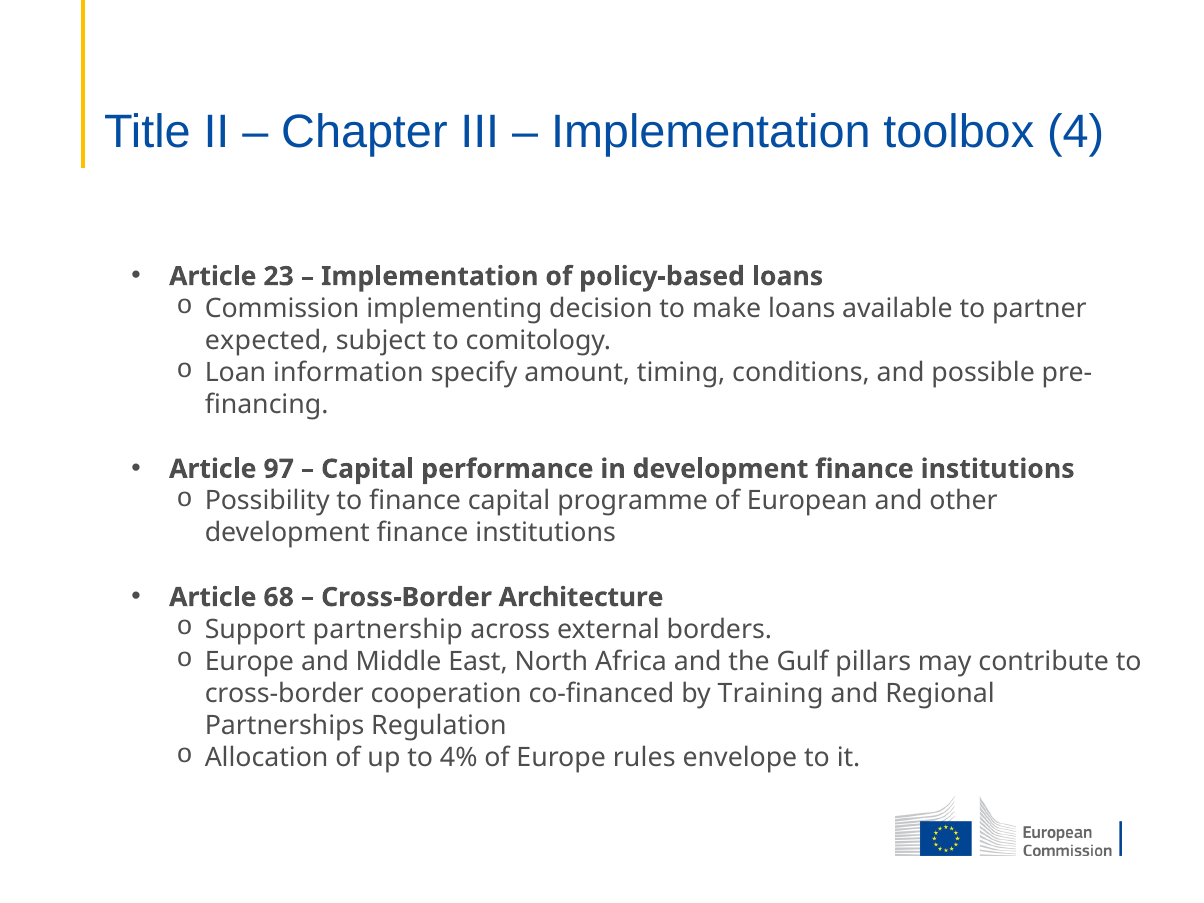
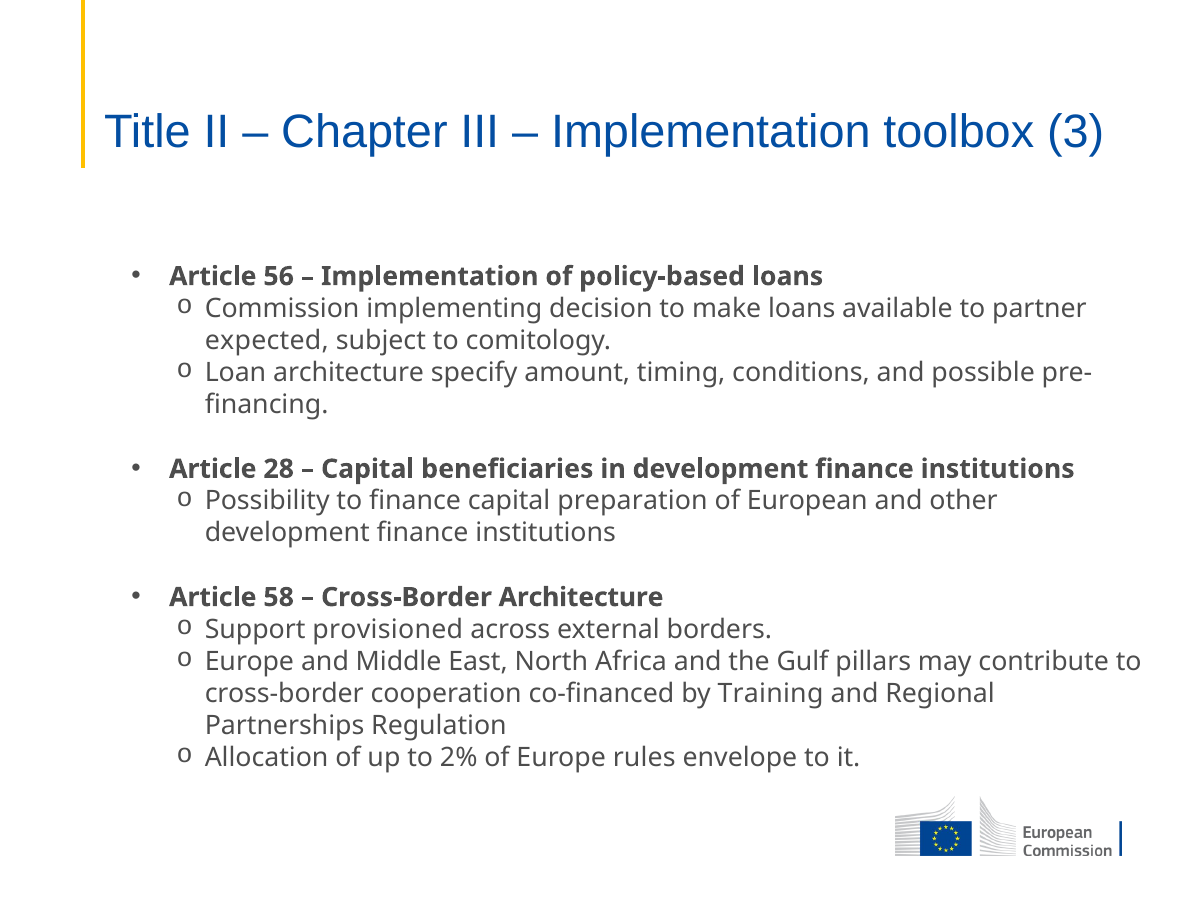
4: 4 -> 3
23: 23 -> 56
Loan information: information -> architecture
97: 97 -> 28
performance: performance -> beneficiaries
programme: programme -> preparation
68: 68 -> 58
partnership: partnership -> provisioned
4%: 4% -> 2%
